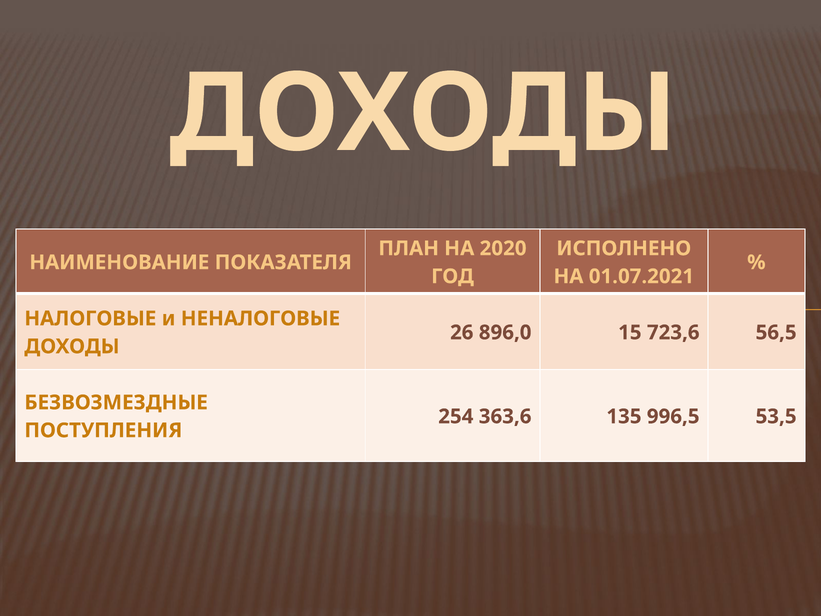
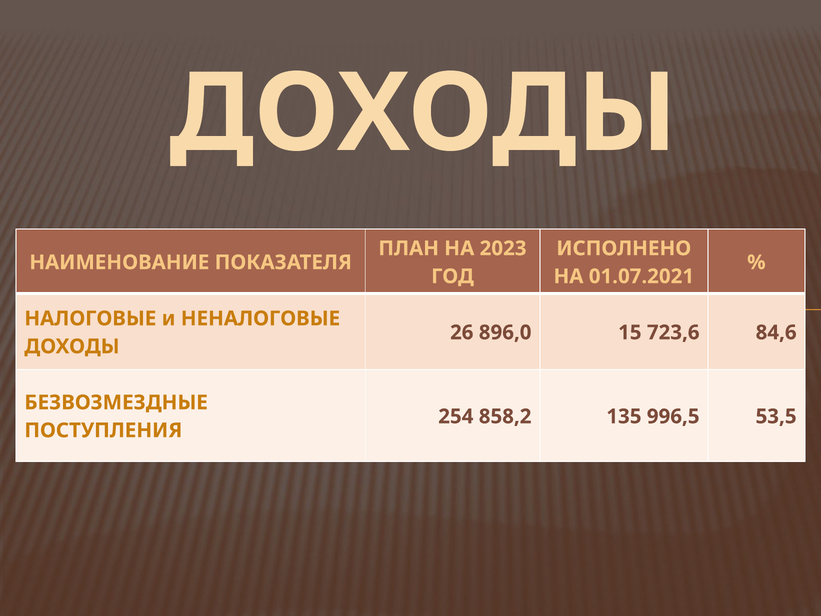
2020: 2020 -> 2023
56,5: 56,5 -> 84,6
363,6: 363,6 -> 858,2
